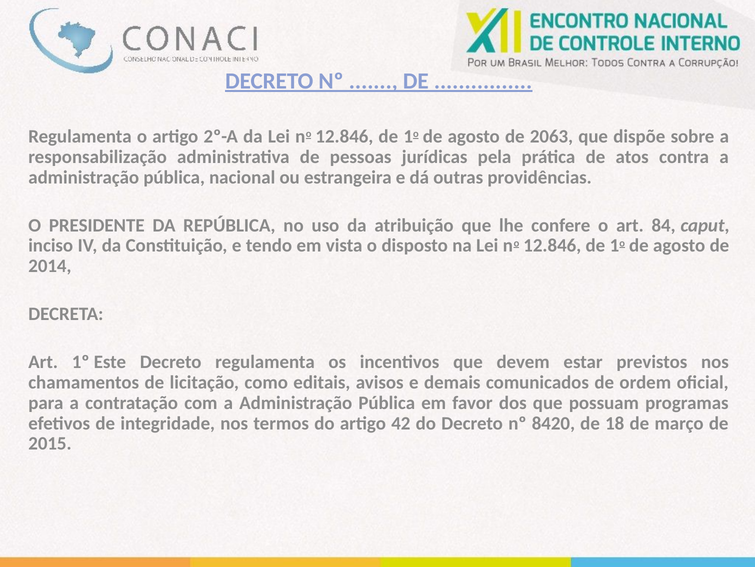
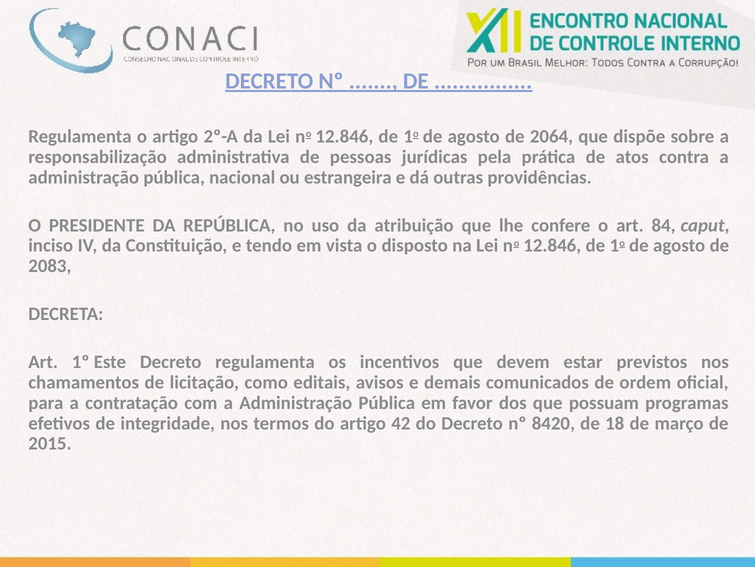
2063: 2063 -> 2064
2014: 2014 -> 2083
